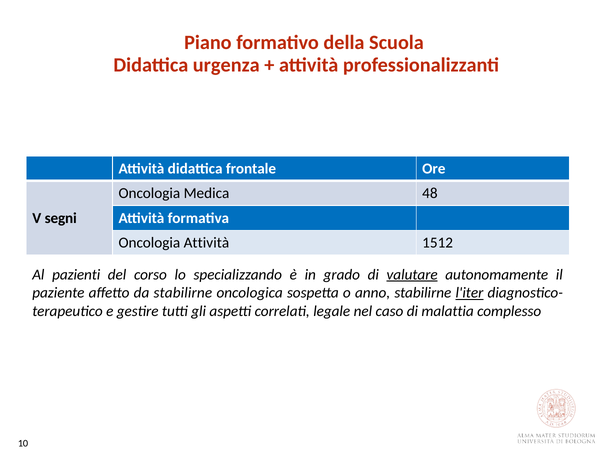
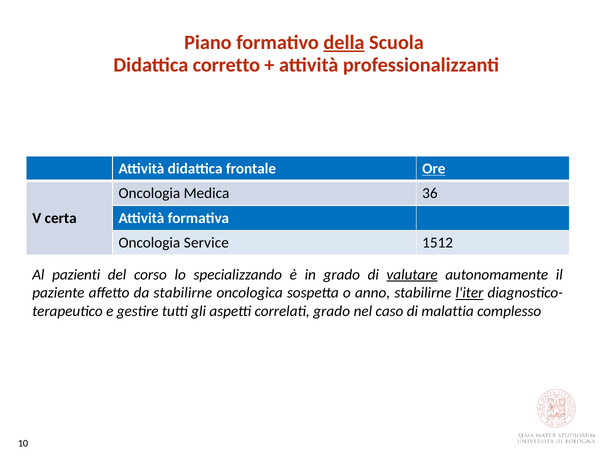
della underline: none -> present
urgenza: urgenza -> corretto
Ore underline: none -> present
48: 48 -> 36
segni: segni -> certa
Oncologia Attività: Attività -> Service
correlati legale: legale -> grado
